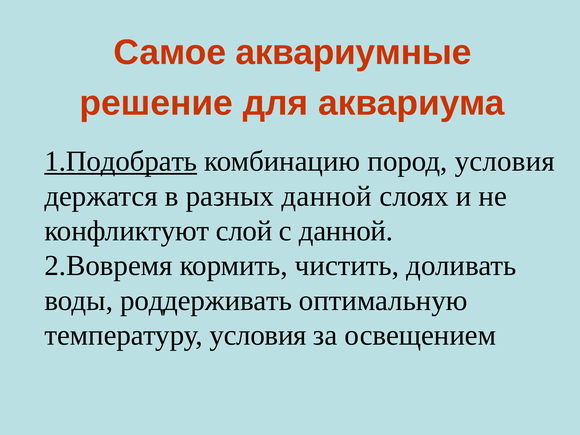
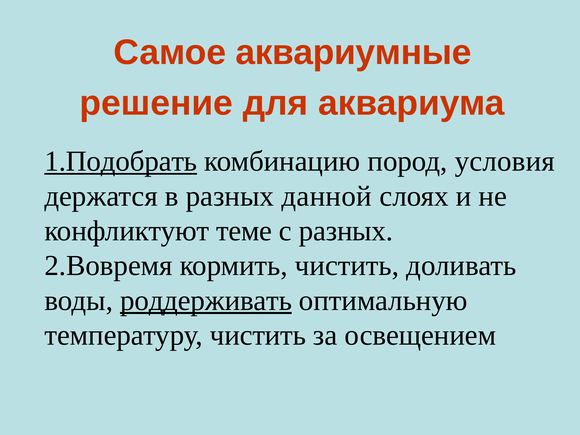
слой: слой -> теме
с данной: данной -> разных
роддерживать underline: none -> present
температуру условия: условия -> чистить
